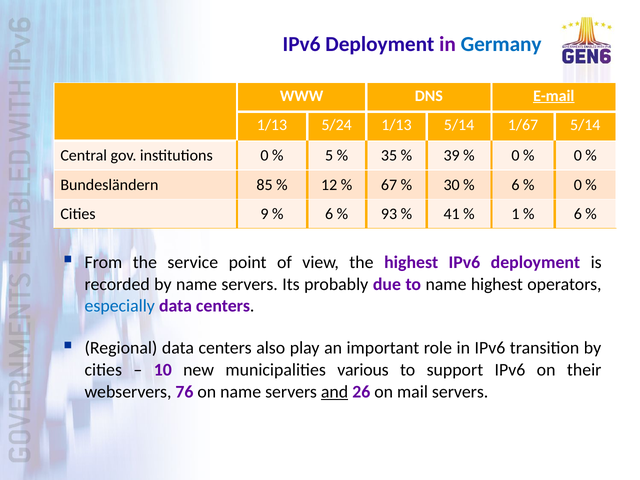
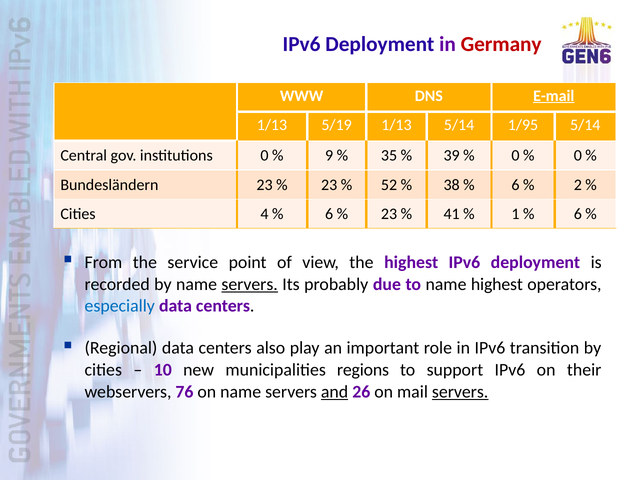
Germany colour: blue -> red
5/24: 5/24 -> 5/19
1/67: 1/67 -> 1/95
5: 5 -> 9
Bundesländern 85: 85 -> 23
12 at (329, 185): 12 -> 23
67: 67 -> 52
30: 30 -> 38
0 at (578, 185): 0 -> 2
9: 9 -> 4
93 at (389, 214): 93 -> 23
servers at (250, 284) underline: none -> present
various: various -> regions
servers at (460, 392) underline: none -> present
